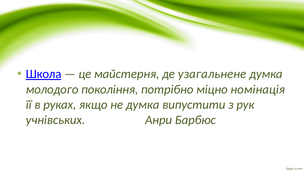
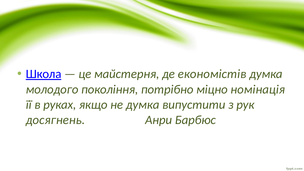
узагальнене: узагальнене -> економістів
учнівських: учнівських -> досягнень
